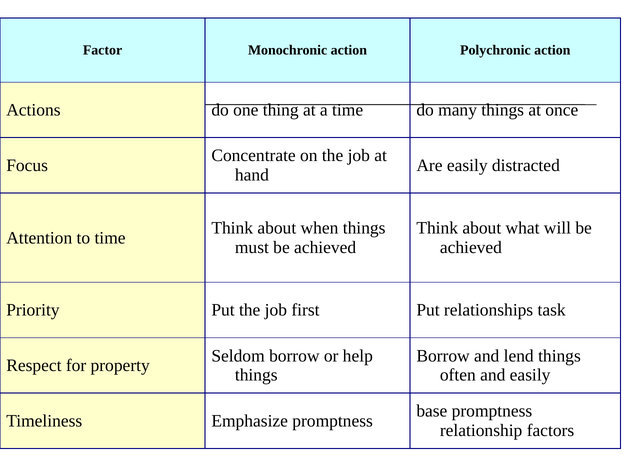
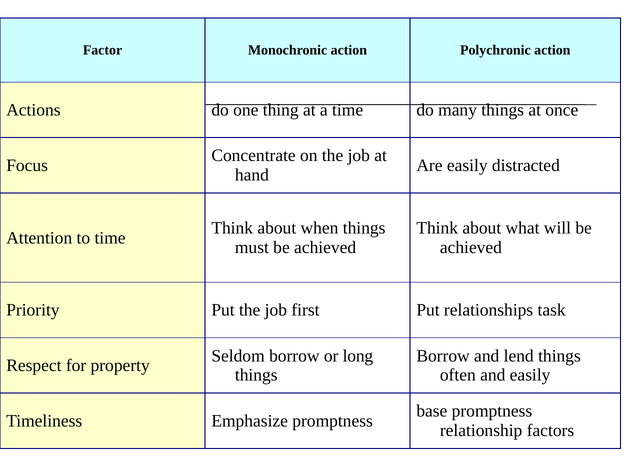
help: help -> long
